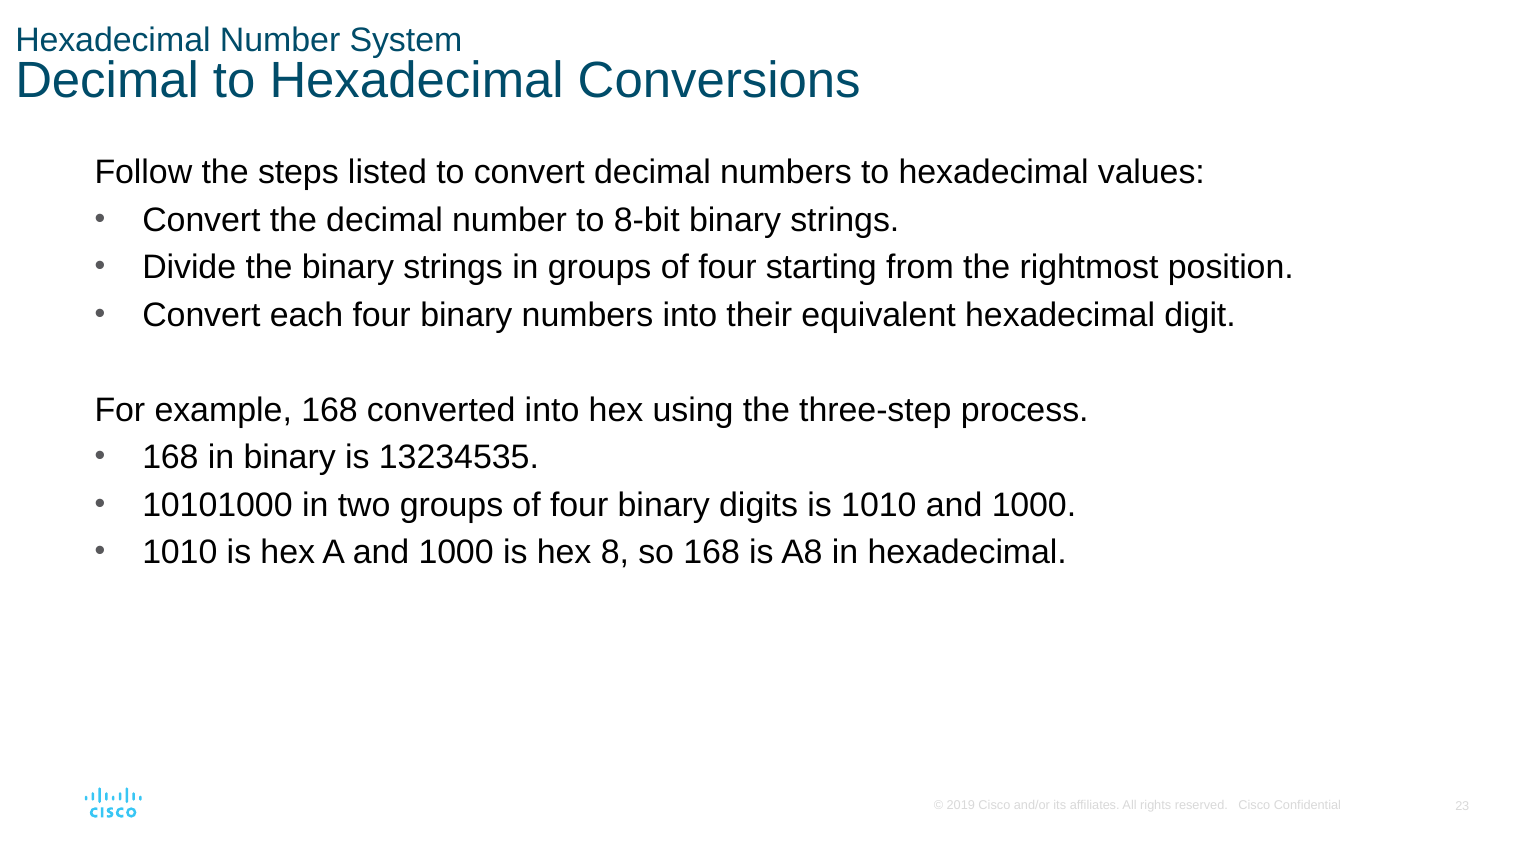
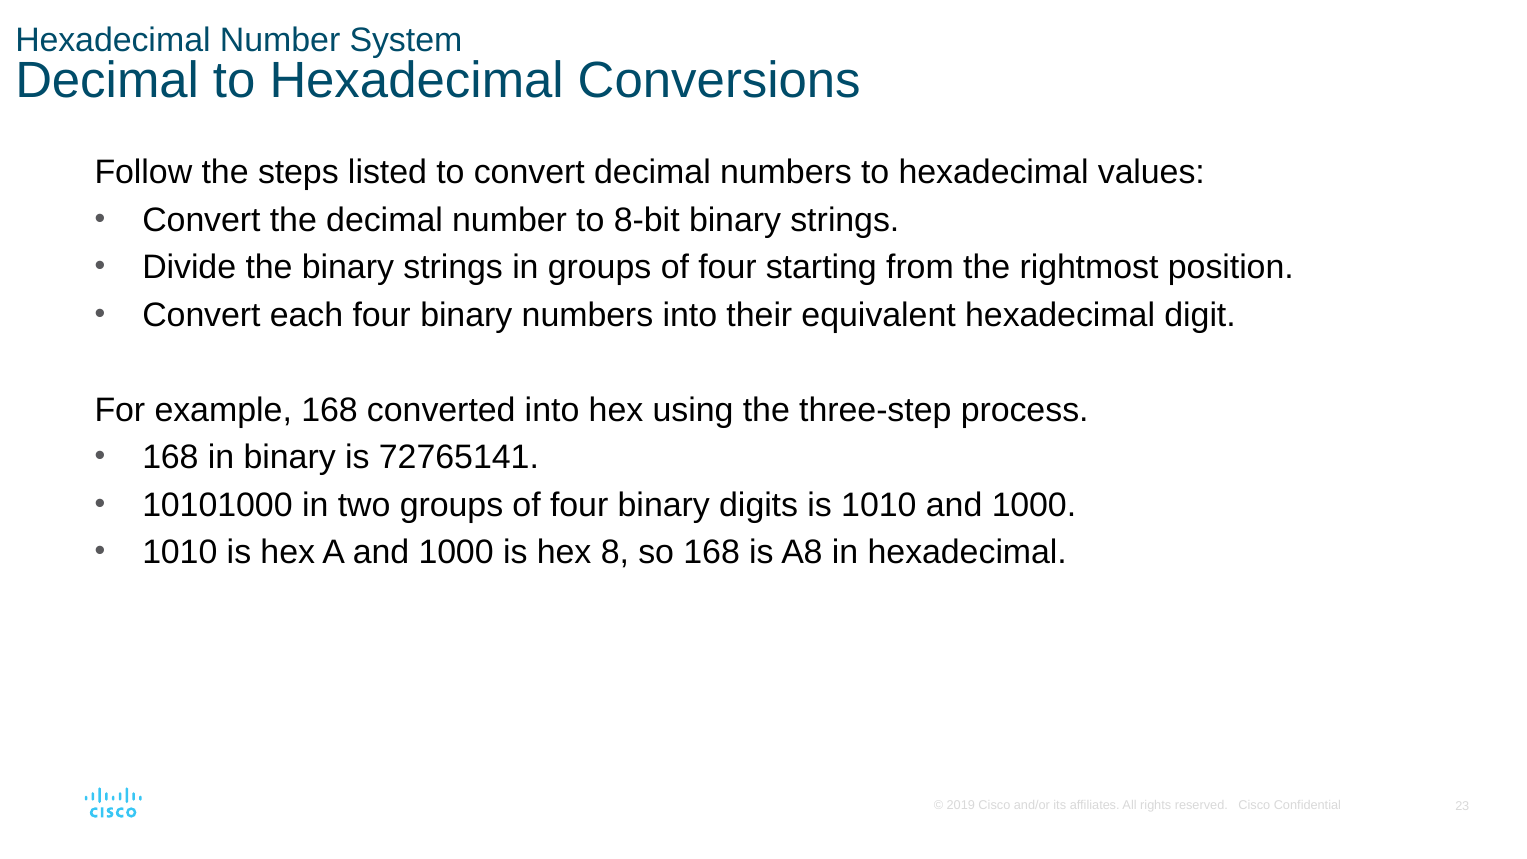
13234535: 13234535 -> 72765141
